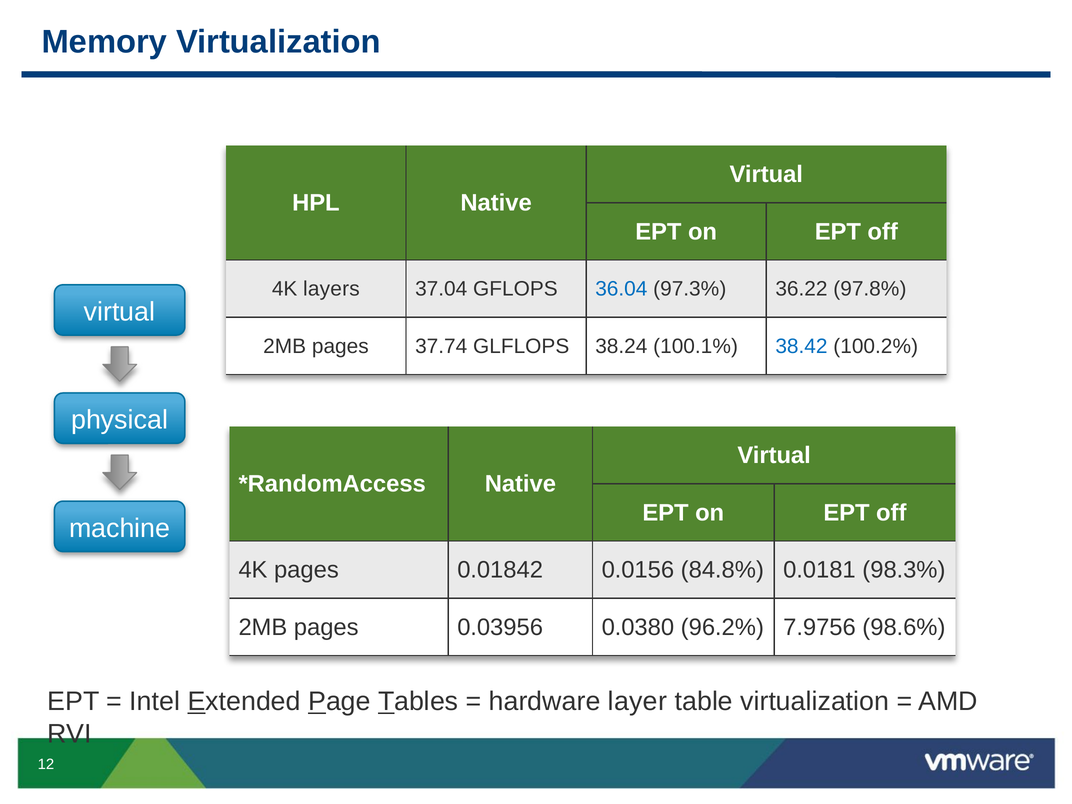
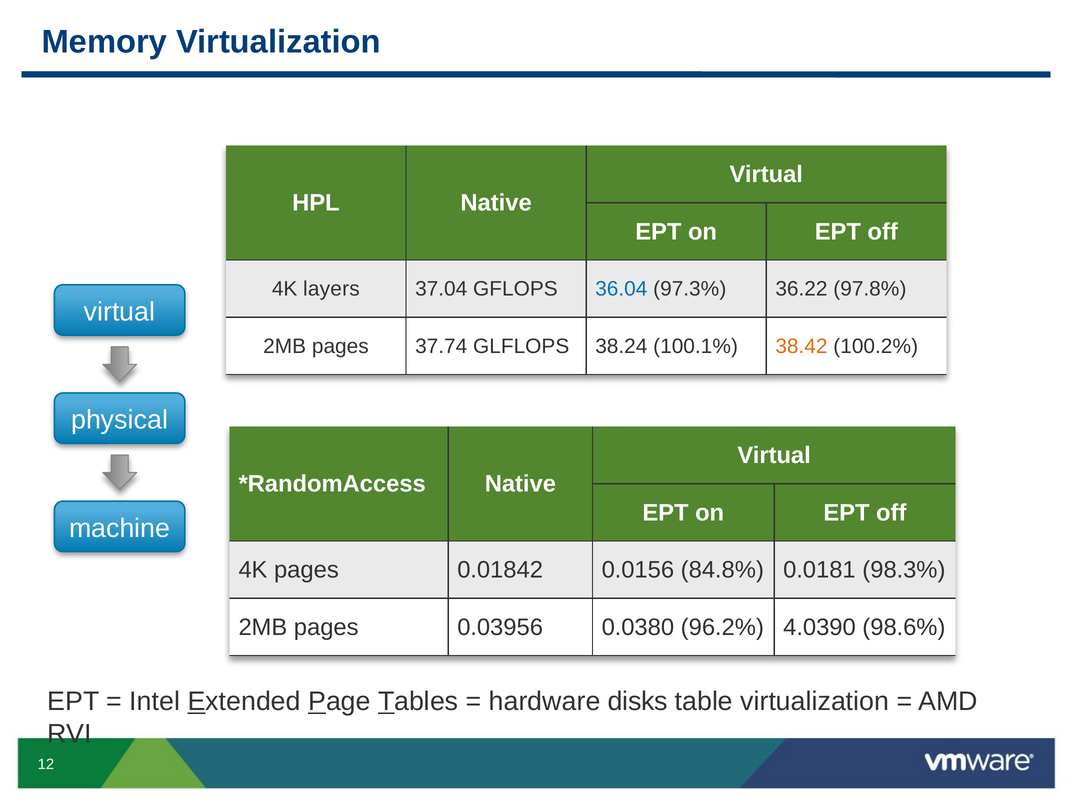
38.42 colour: blue -> orange
7.9756: 7.9756 -> 4.0390
layer: layer -> disks
